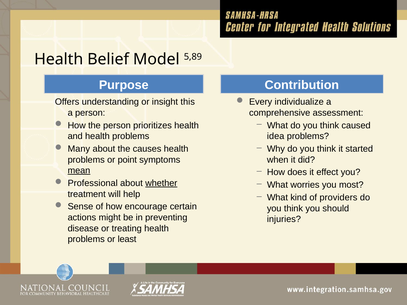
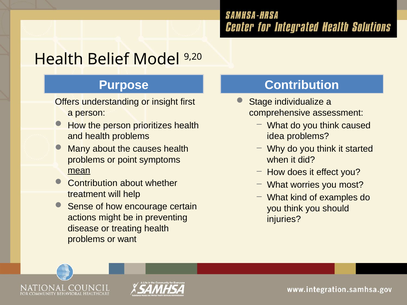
5,89: 5,89 -> 9,20
Every: Every -> Stage
this: this -> first
Professional at (93, 183): Professional -> Contribution
whether underline: present -> none
providers: providers -> examples
least: least -> want
